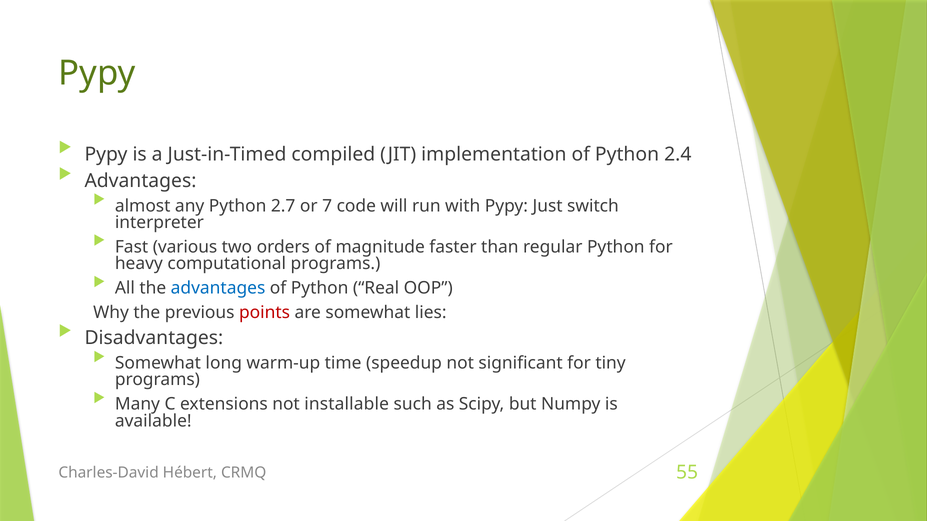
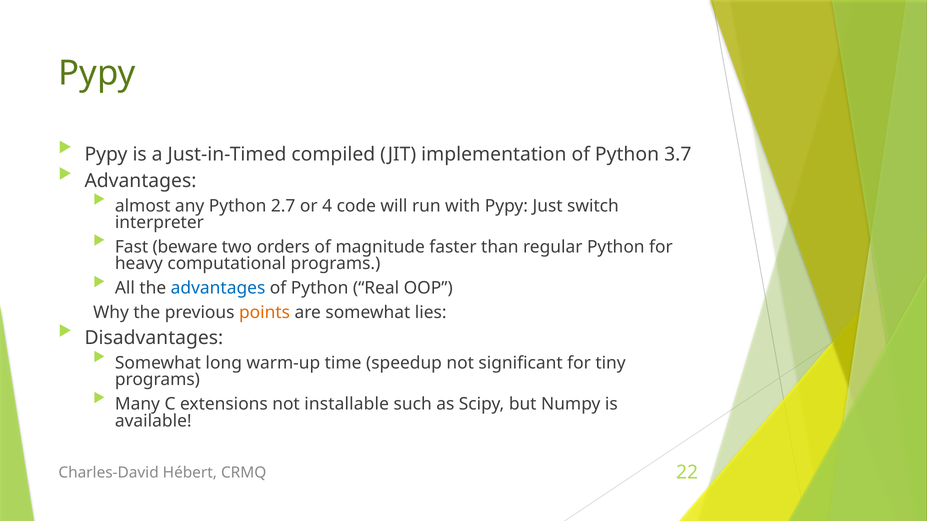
2.4: 2.4 -> 3.7
7: 7 -> 4
various: various -> beware
points colour: red -> orange
55: 55 -> 22
